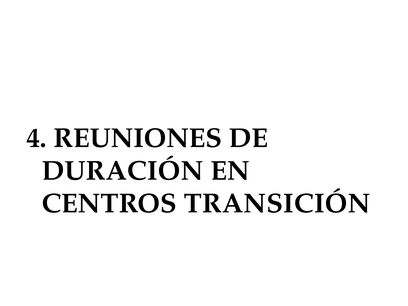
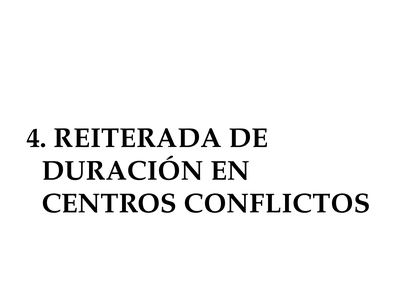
REUNIONES: REUNIONES -> REITERADA
TRANSICIÓN: TRANSICIÓN -> CONFLICTOS
